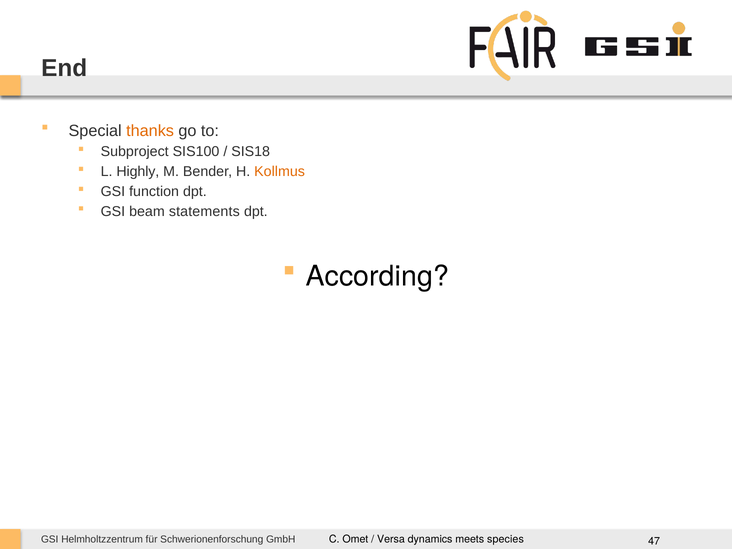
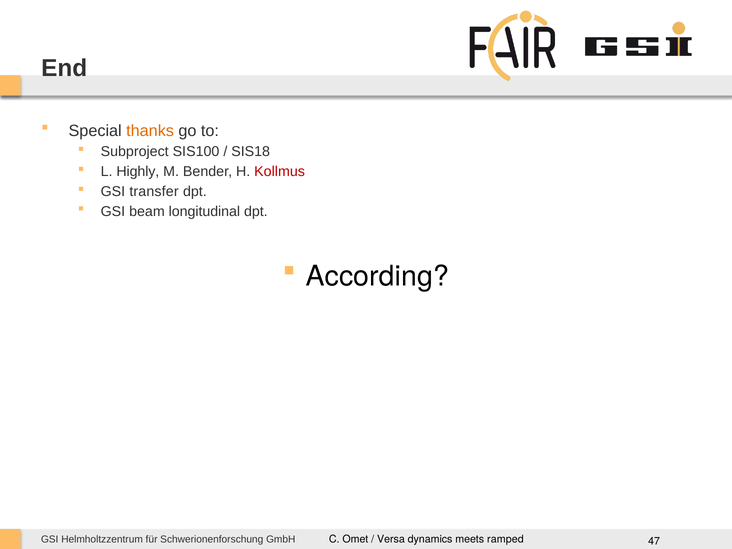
Kollmus colour: orange -> red
function: function -> transfer
statements: statements -> longitudinal
species: species -> ramped
